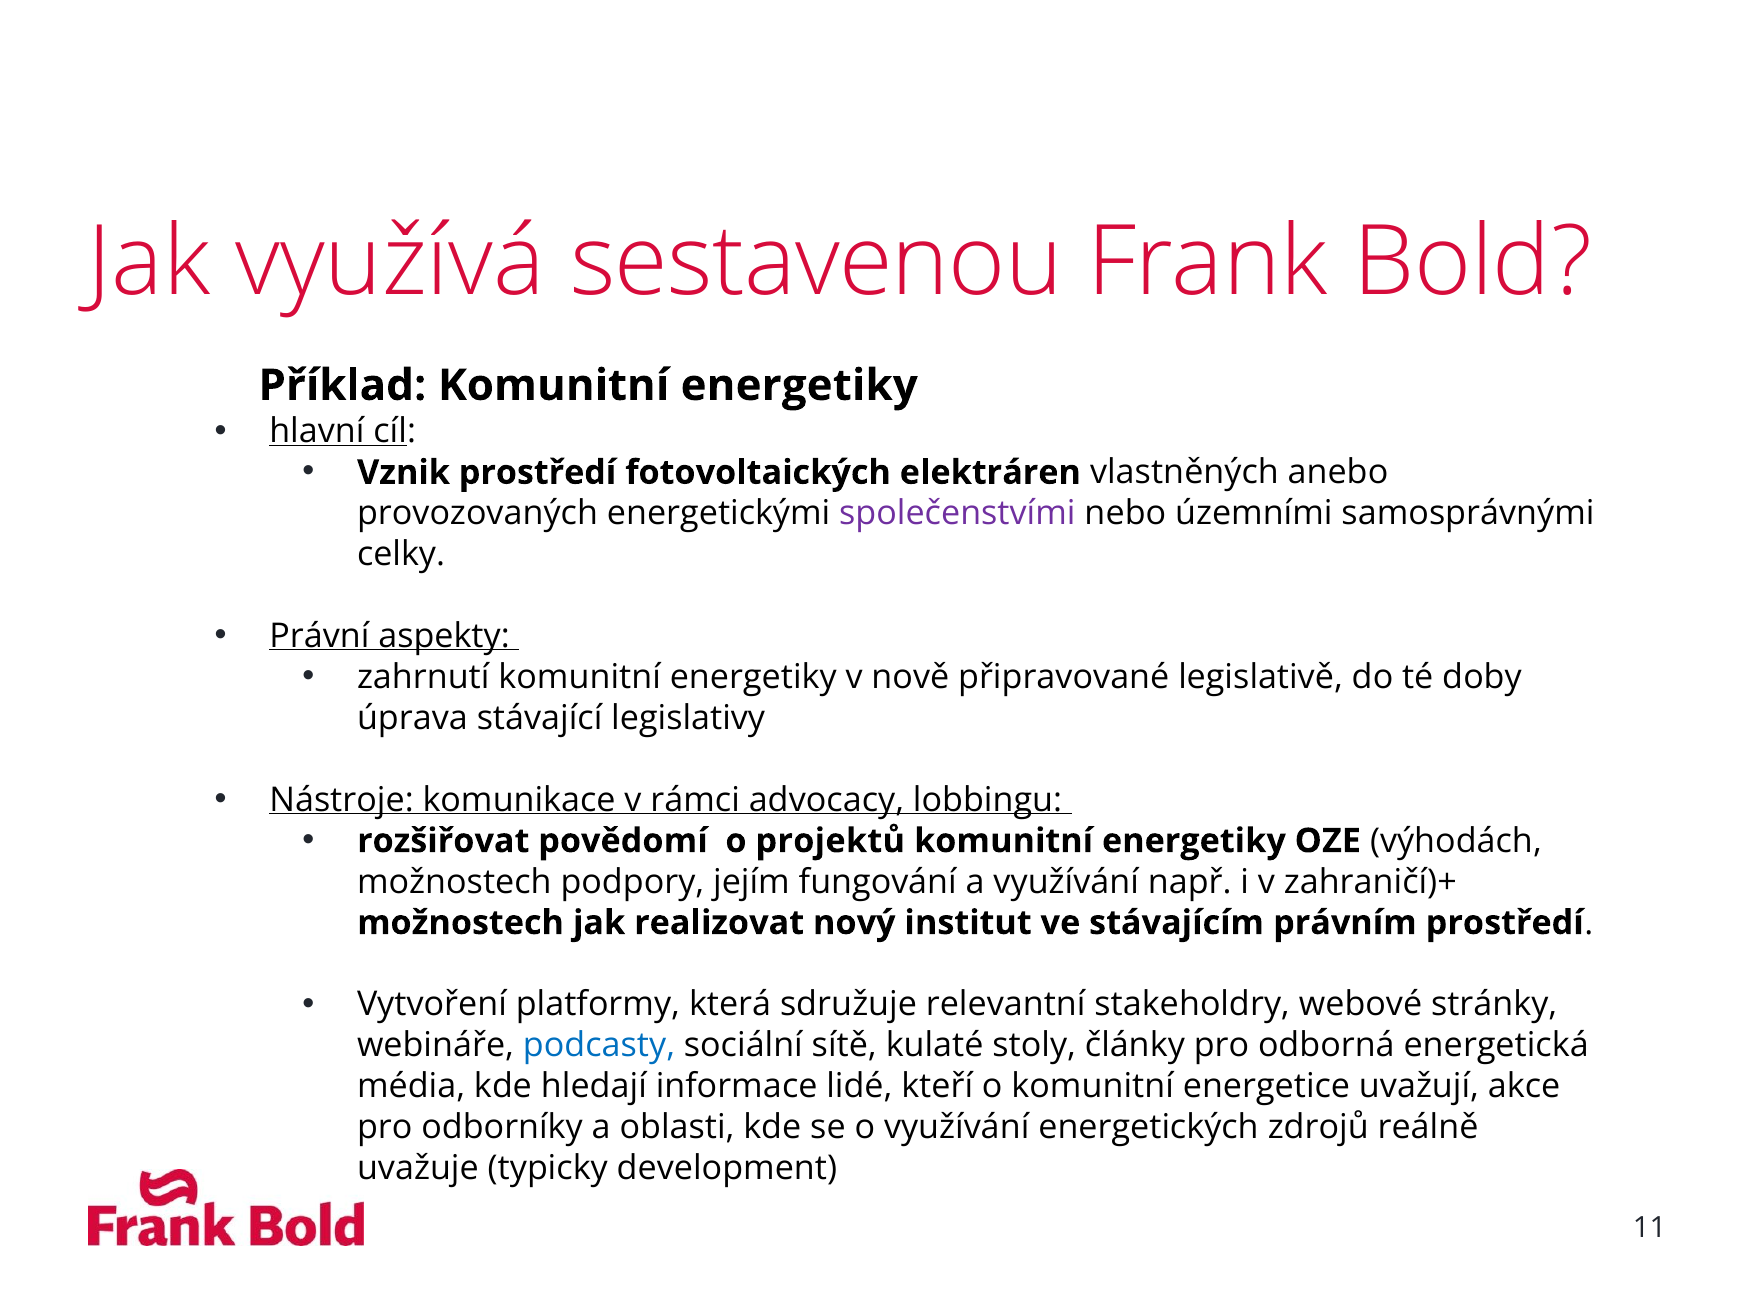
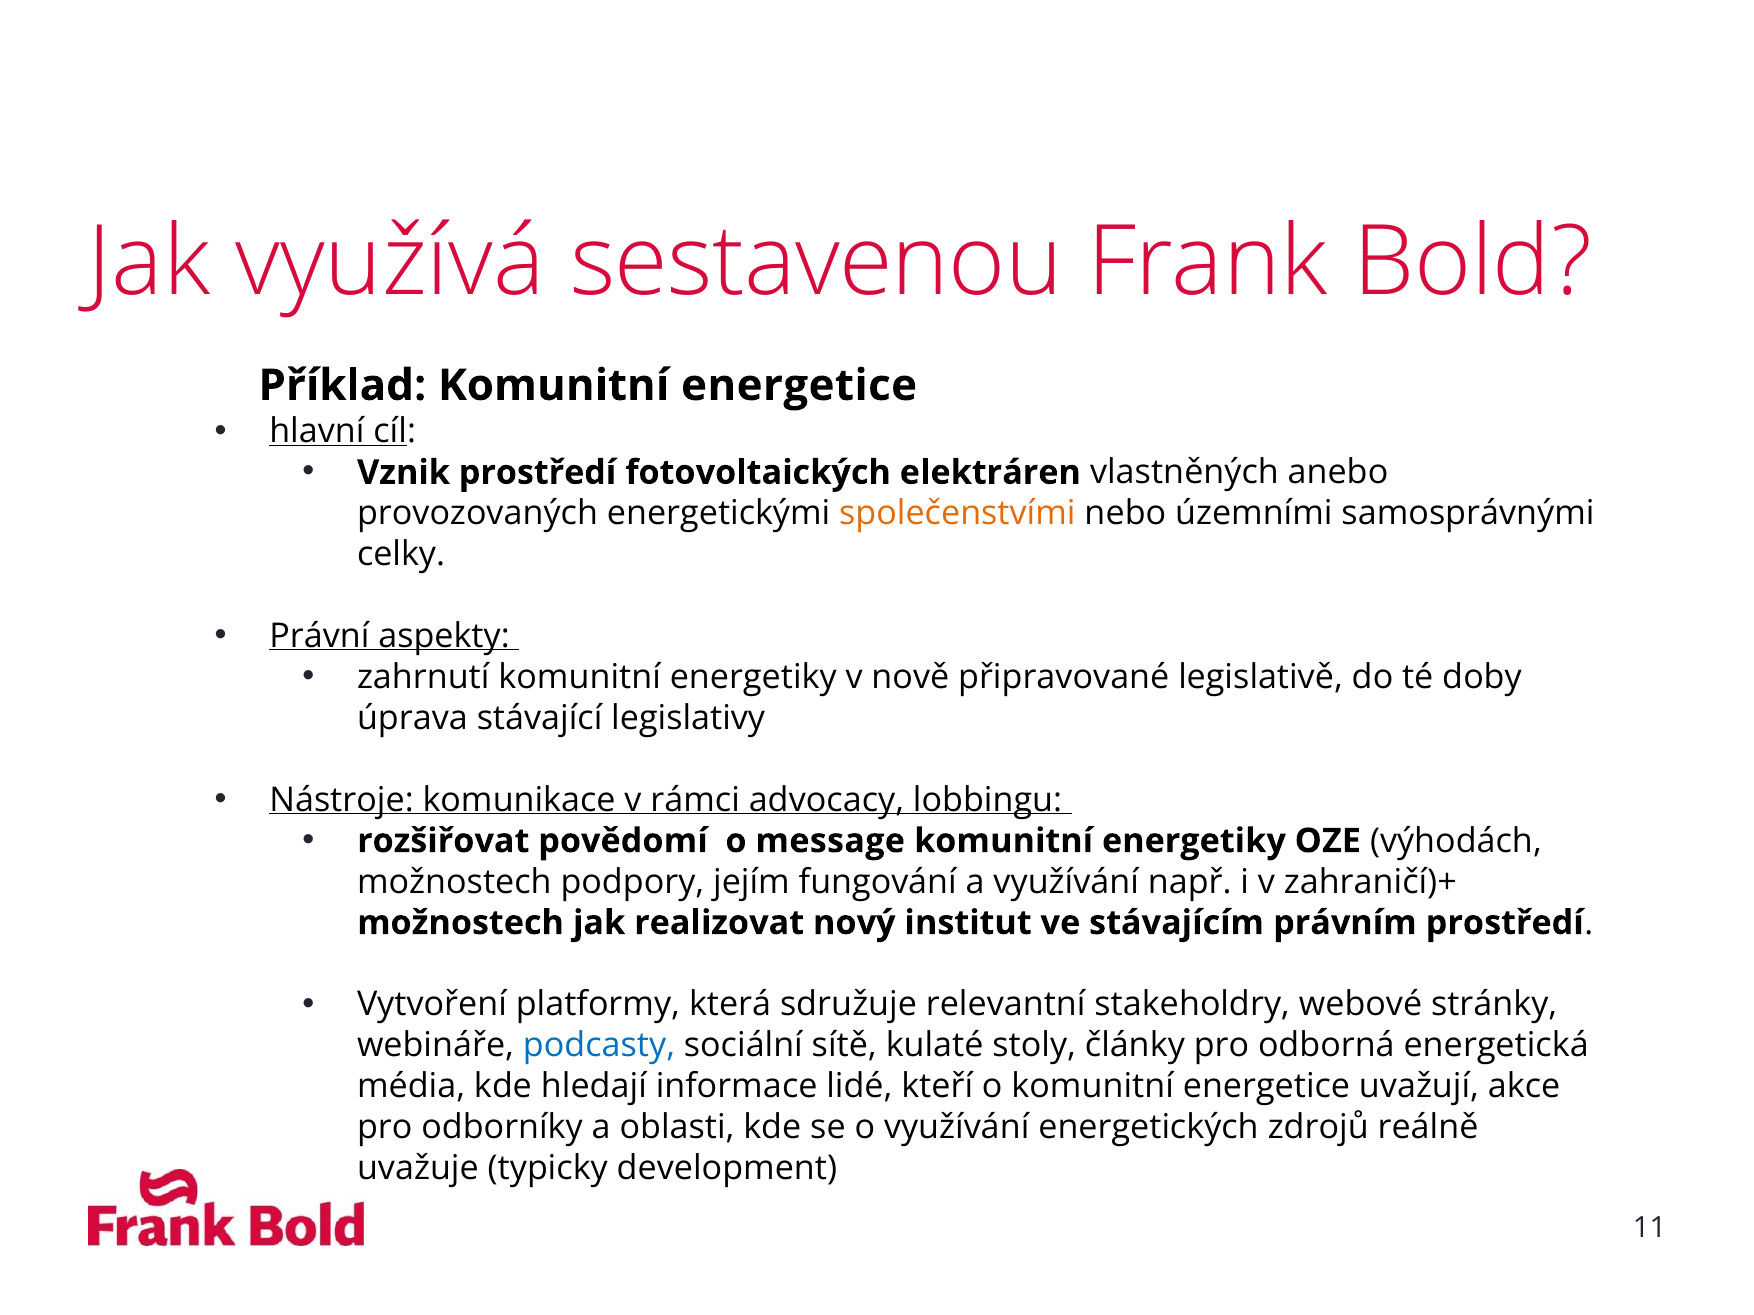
Příklad Komunitní energetiky: energetiky -> energetice
společenstvími colour: purple -> orange
projektů: projektů -> message
